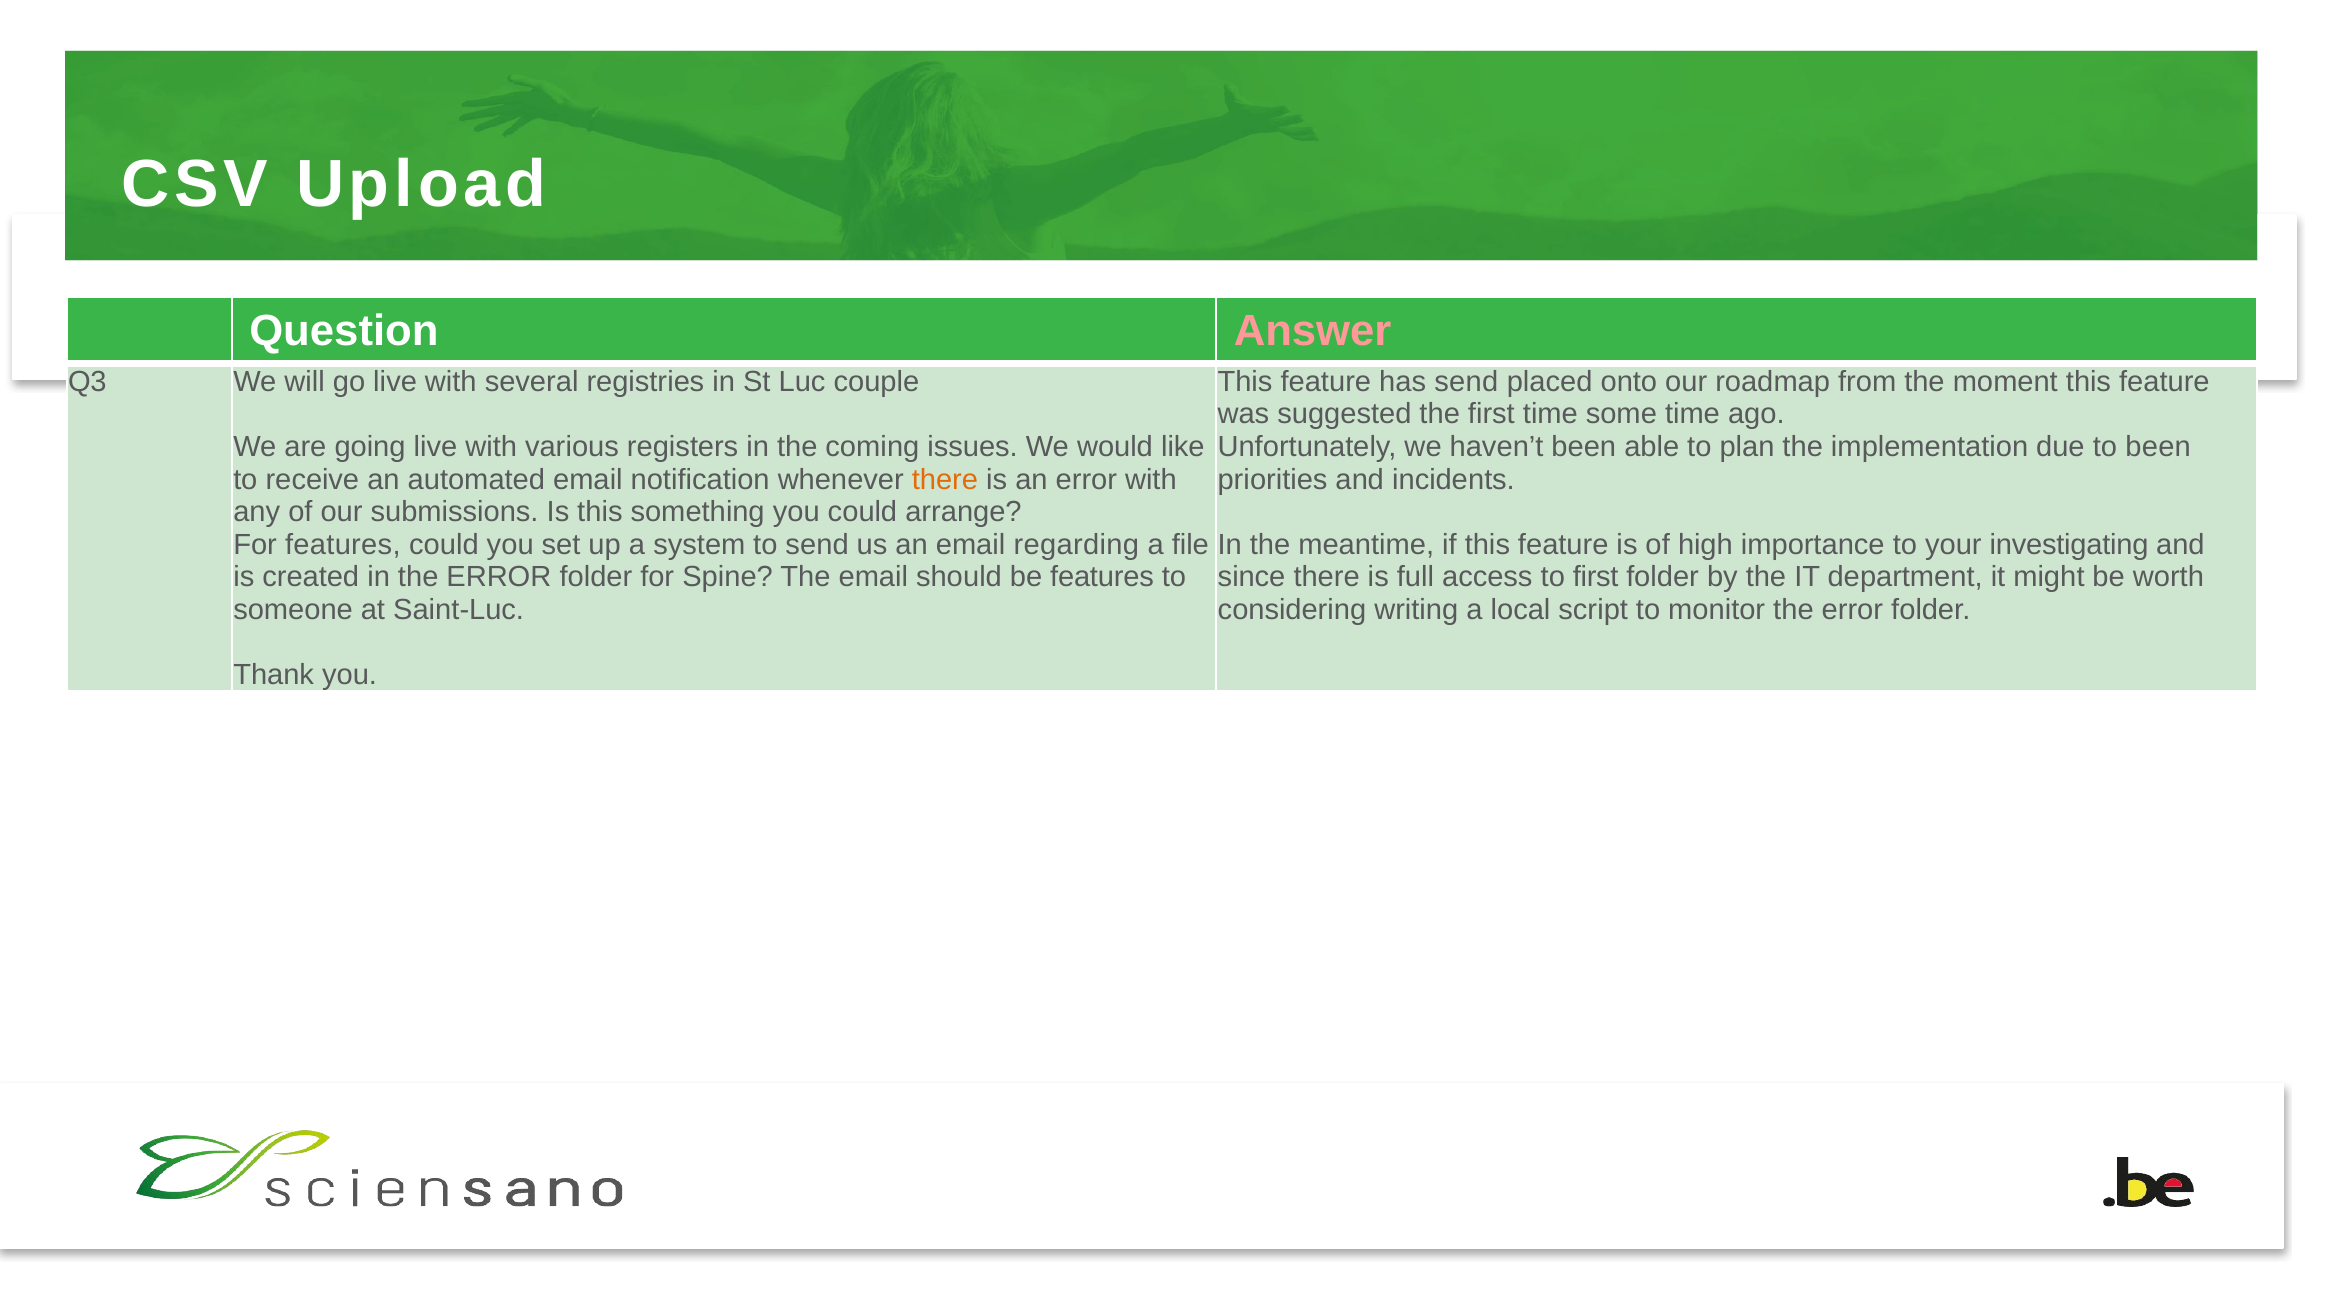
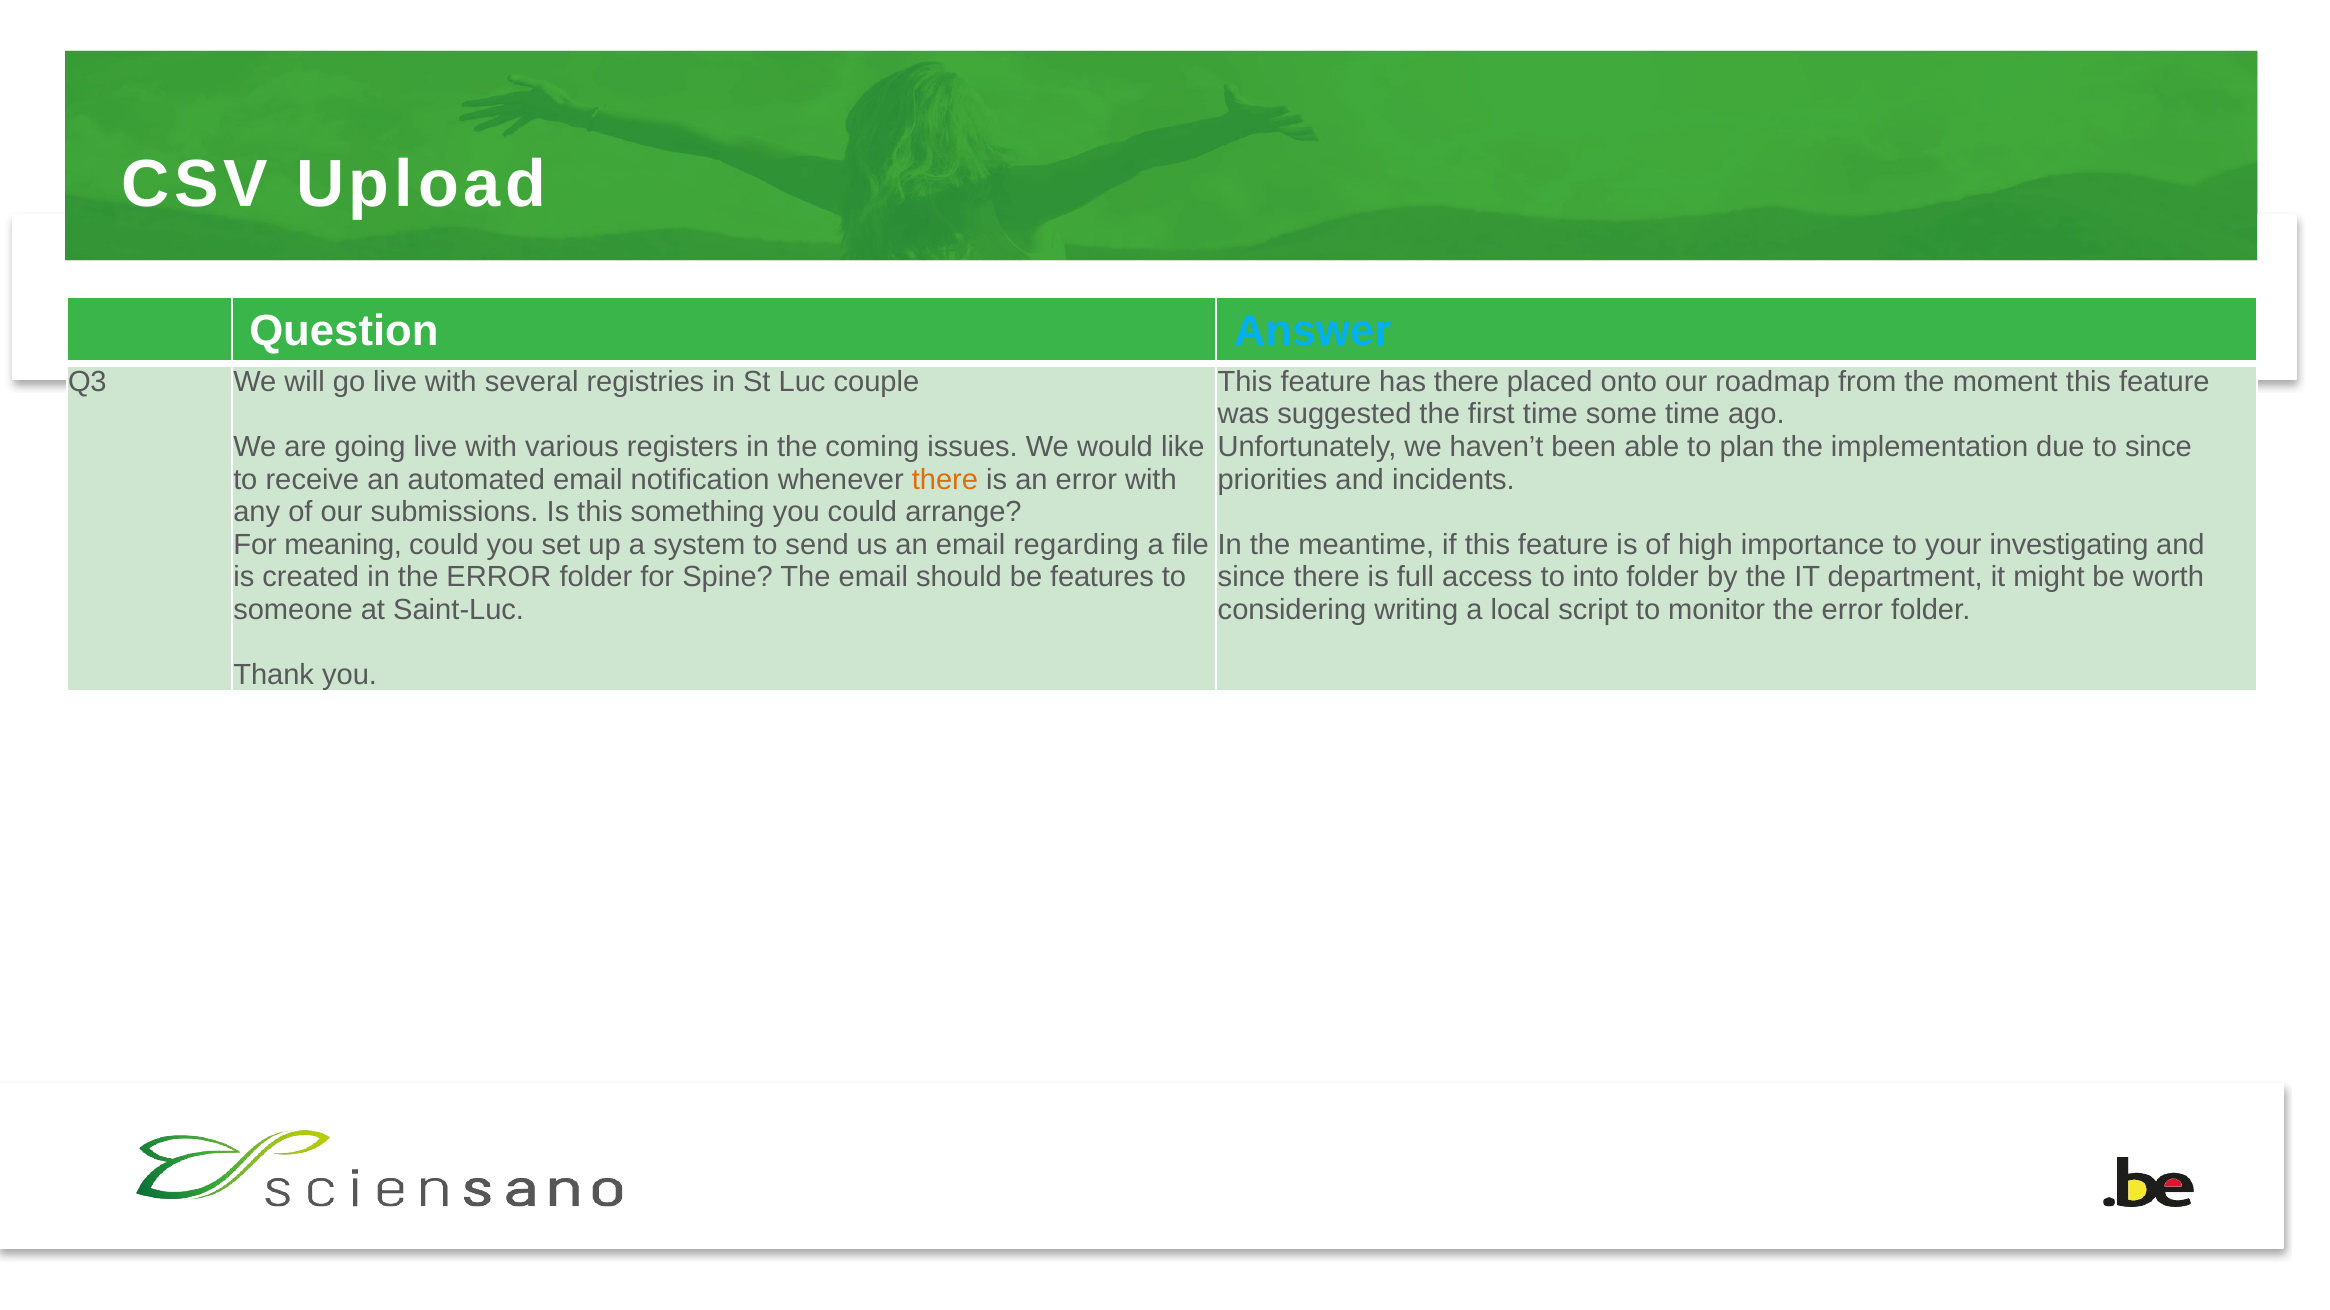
Answer colour: pink -> light blue
has send: send -> there
to been: been -> since
For features: features -> meaning
to first: first -> into
